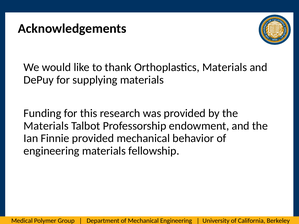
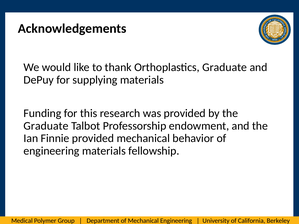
Orthoplastics Materials: Materials -> Graduate
Materials at (46, 126): Materials -> Graduate
